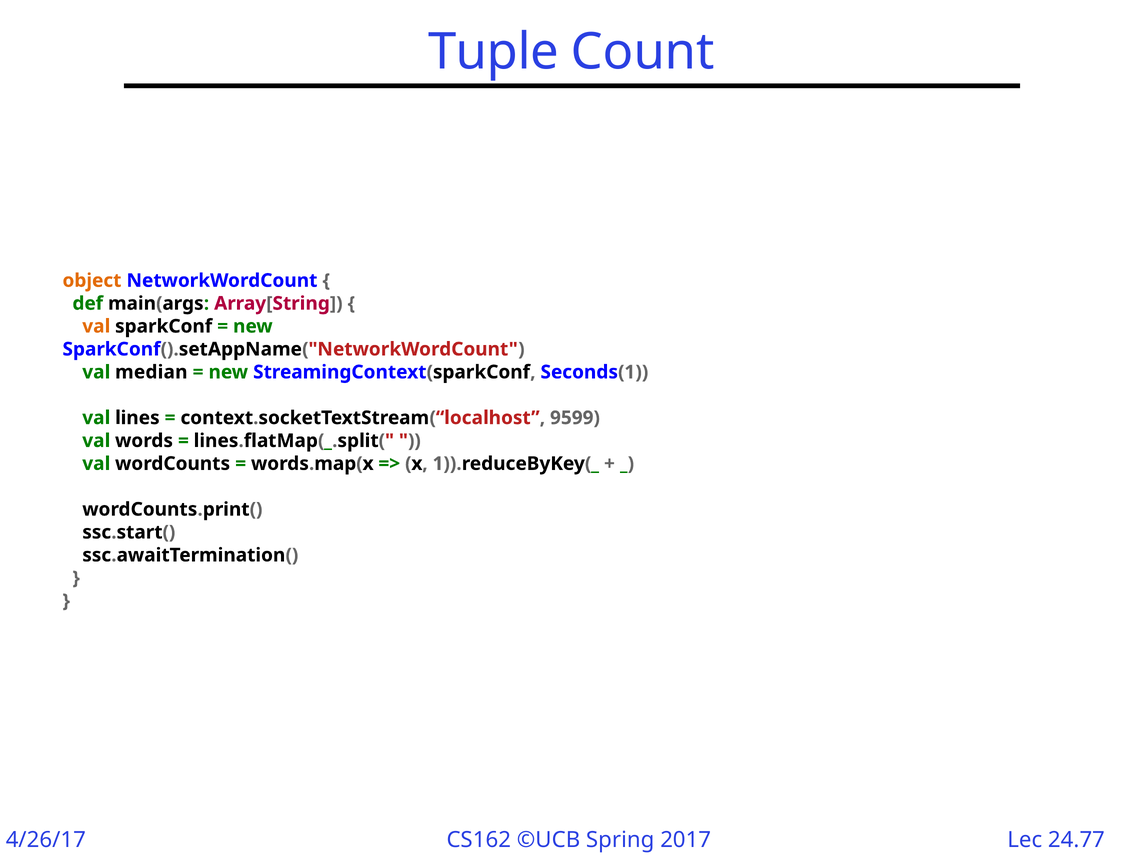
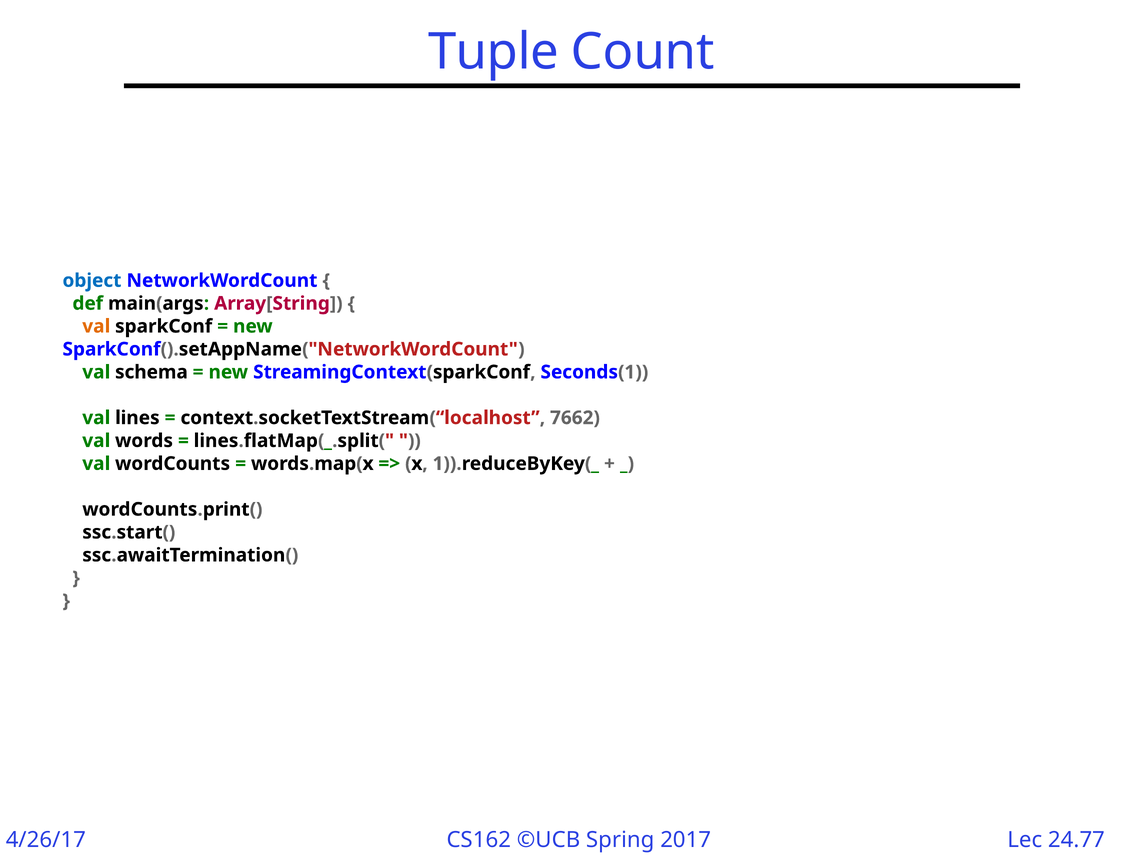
object colour: orange -> blue
median: median -> schema
9599: 9599 -> 7662
